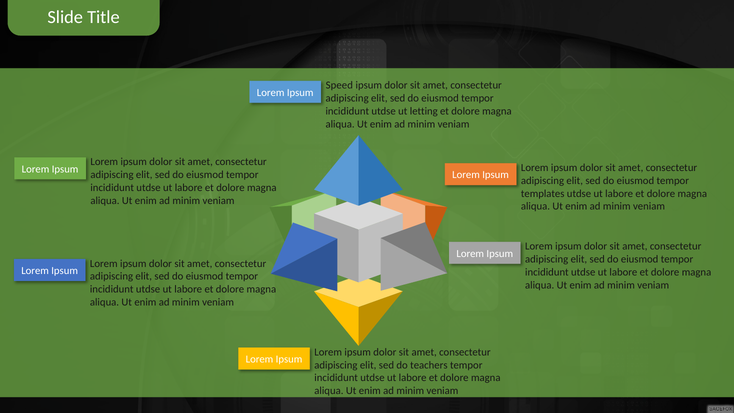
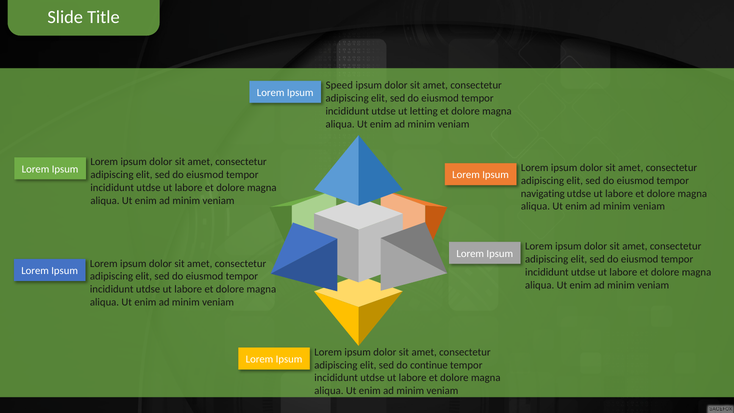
templates: templates -> navigating
teachers: teachers -> continue
